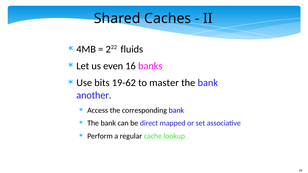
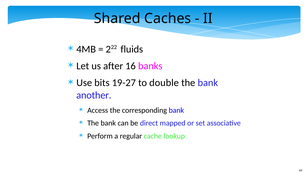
even: even -> after
19-62: 19-62 -> 19-27
master: master -> double
